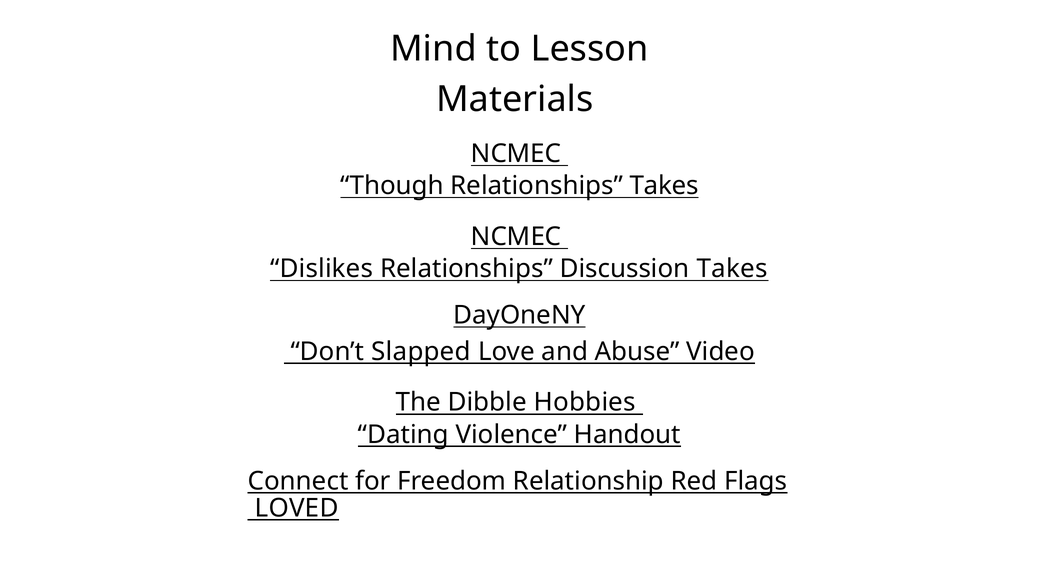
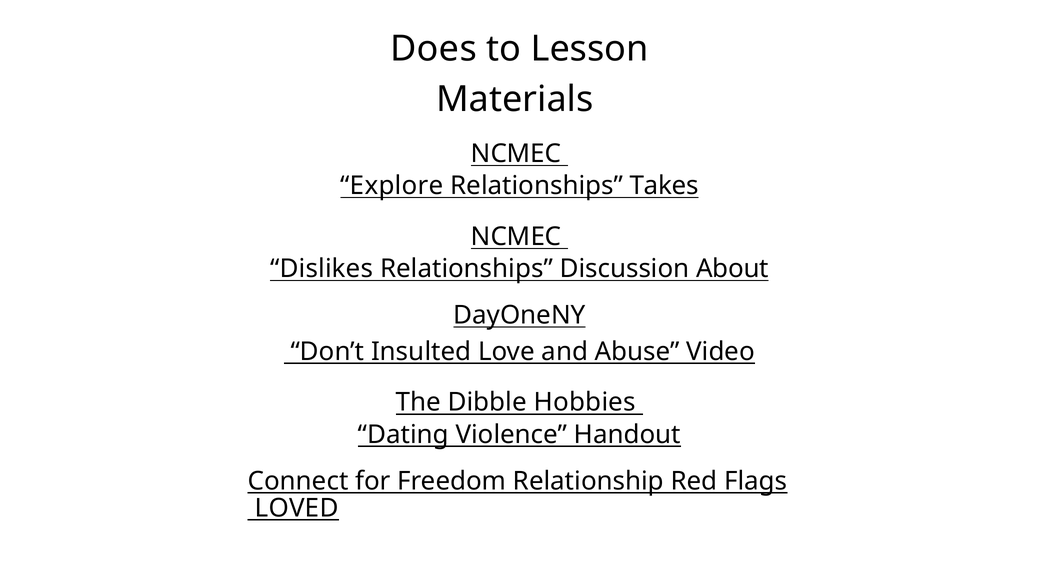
Mind: Mind -> Does
Though: Though -> Explore
Discussion Takes: Takes -> About
Slapped: Slapped -> Insulted
